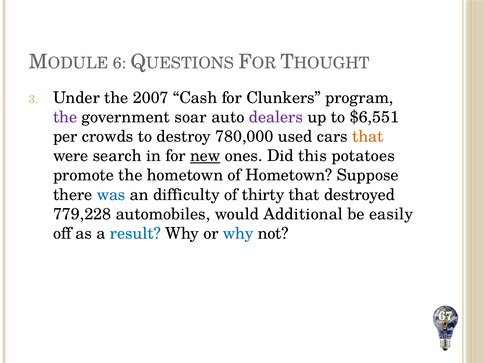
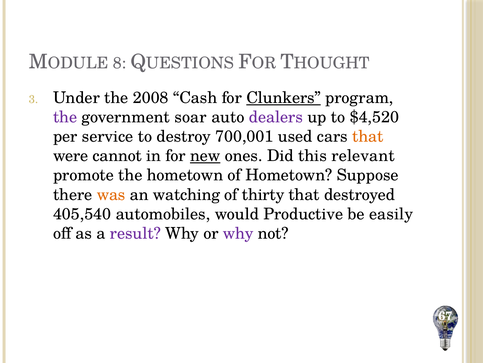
6: 6 -> 8
2007: 2007 -> 2008
Clunkers underline: none -> present
$6,551: $6,551 -> $4,520
crowds: crowds -> service
780,000: 780,000 -> 700,001
search: search -> cannot
potatoes: potatoes -> relevant
was colour: blue -> orange
difficulty: difficulty -> watching
779,228: 779,228 -> 405,540
Additional: Additional -> Productive
result colour: blue -> purple
why at (238, 233) colour: blue -> purple
